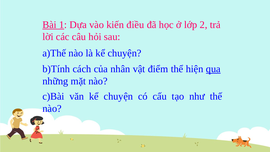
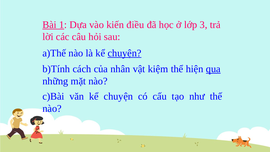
2: 2 -> 3
chuyện at (125, 53) underline: none -> present
điểm: điểm -> kiệm
